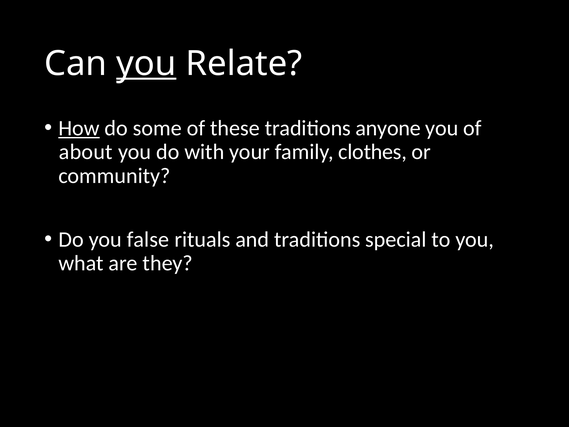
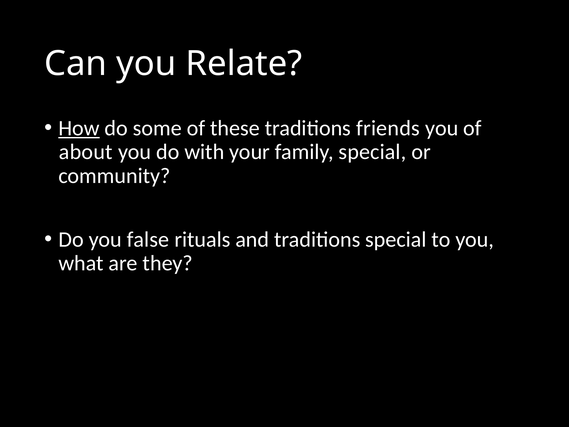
you at (146, 64) underline: present -> none
anyone: anyone -> friends
family clothes: clothes -> special
